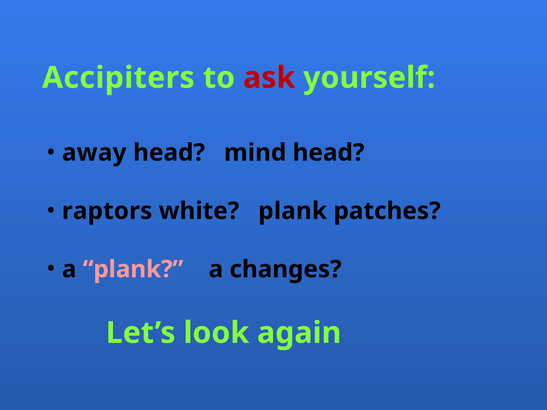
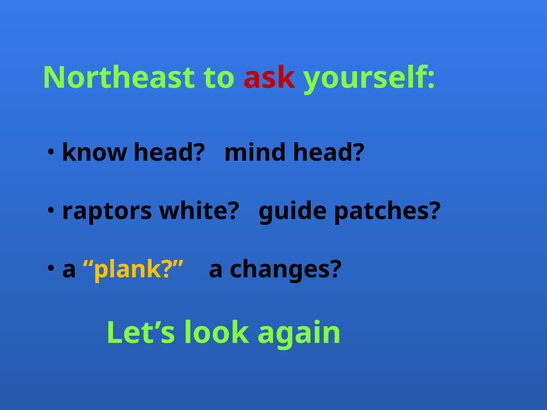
Accipiters: Accipiters -> Northeast
away: away -> know
white plank: plank -> guide
plank at (133, 269) colour: pink -> yellow
